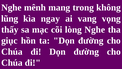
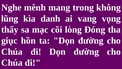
ngay: ngay -> danh
lòng Nghe: Nghe -> Đóng
